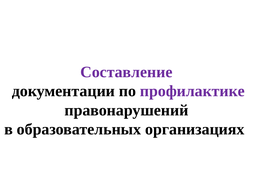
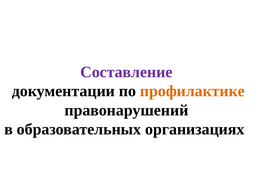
профилактике colour: purple -> orange
